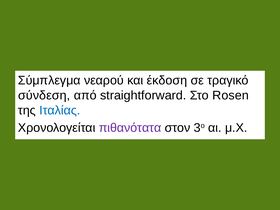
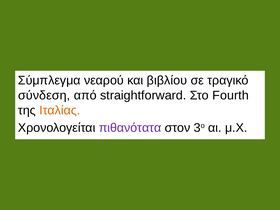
έκδοση: έκδοση -> βιβλίου
Rosen: Rosen -> Fourth
Ιταλίας colour: blue -> orange
